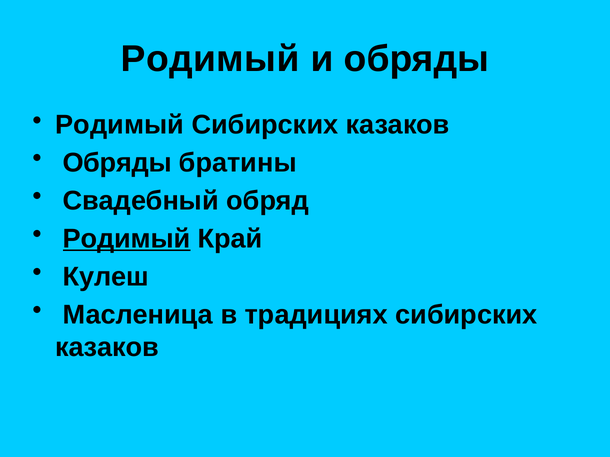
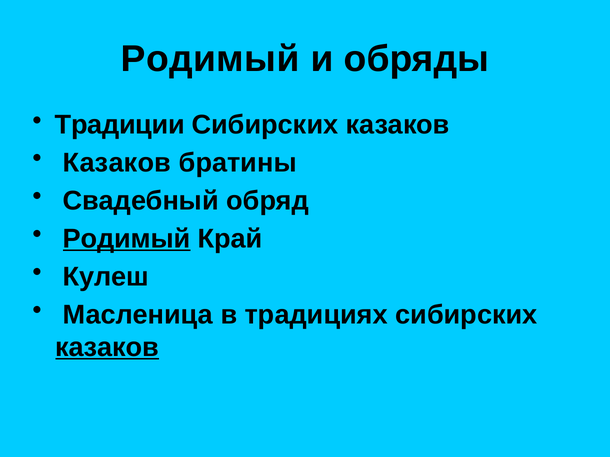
Родимый at (120, 125): Родимый -> Традиции
Обряды at (117, 163): Обряды -> Казаков
казаков at (107, 347) underline: none -> present
